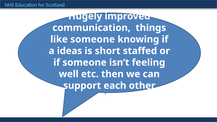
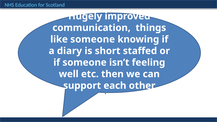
ideas: ideas -> diary
